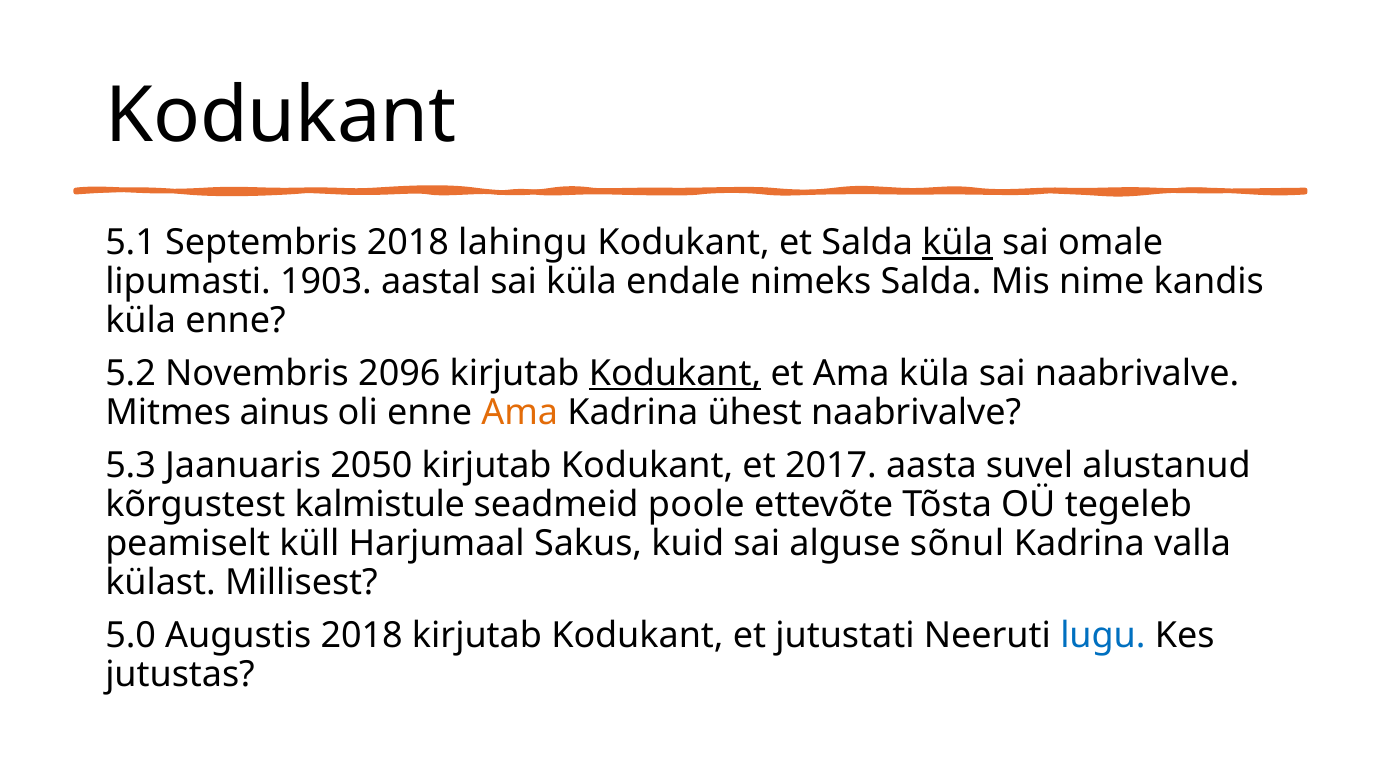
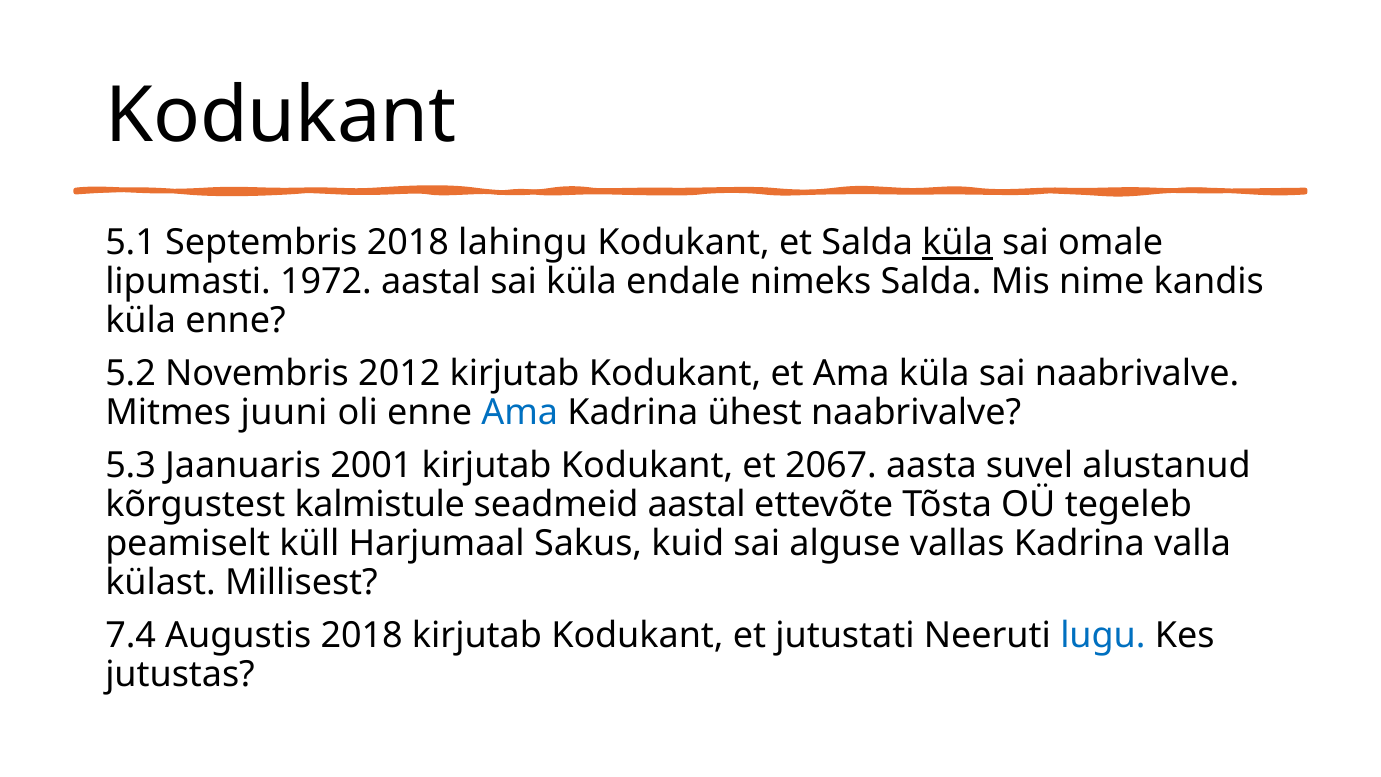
1903: 1903 -> 1972
2096: 2096 -> 2012
Kodukant at (675, 374) underline: present -> none
ainus: ainus -> juuni
Ama at (520, 413) colour: orange -> blue
2050: 2050 -> 2001
2017: 2017 -> 2067
seadmeid poole: poole -> aastal
sõnul: sõnul -> vallas
5.0: 5.0 -> 7.4
